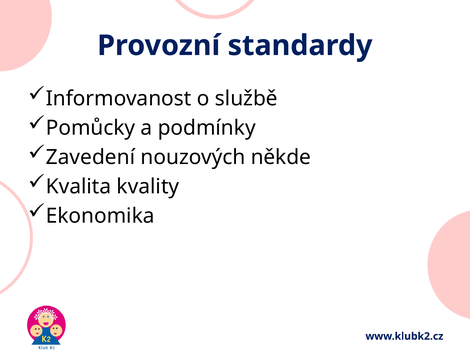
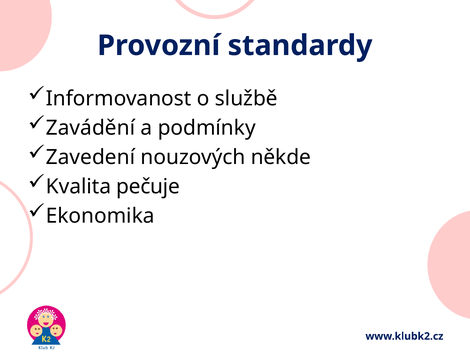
Pomůcky: Pomůcky -> Zavádění
kvality: kvality -> pečuje
